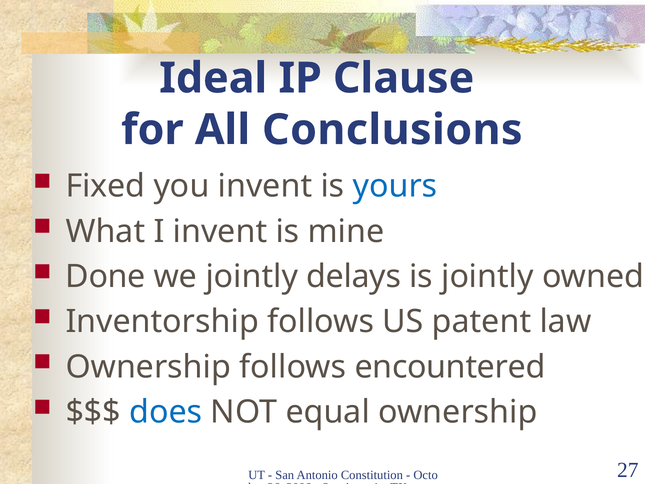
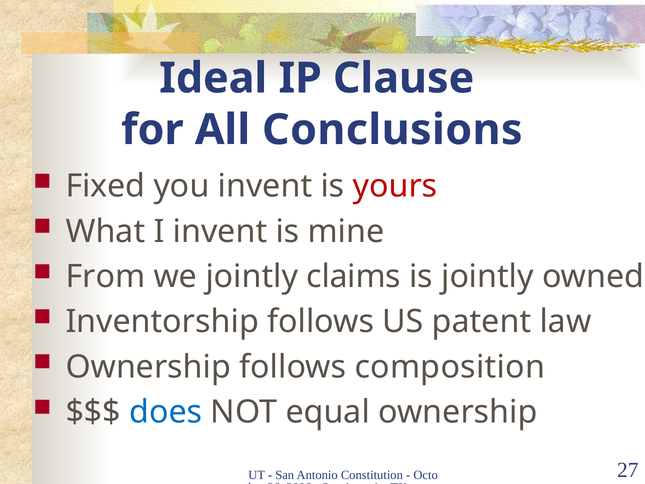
yours colour: blue -> red
Done: Done -> From
delays: delays -> claims
encountered: encountered -> composition
